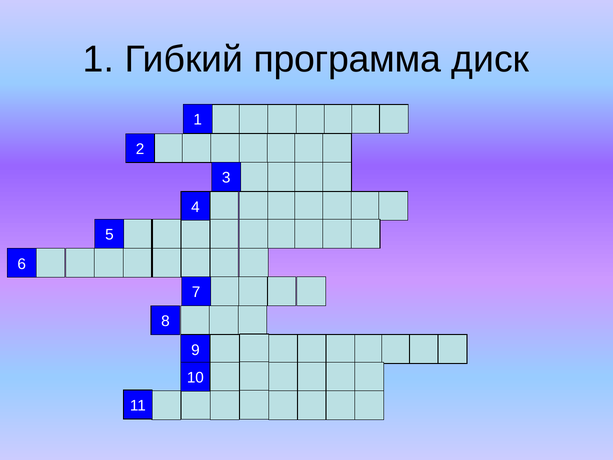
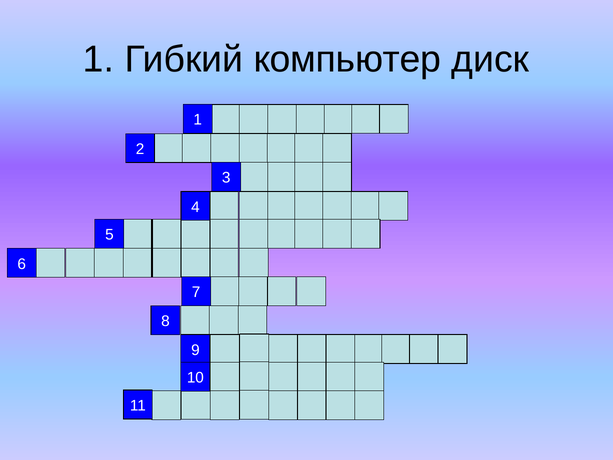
программа: программа -> компьютер
